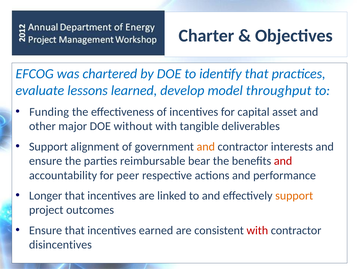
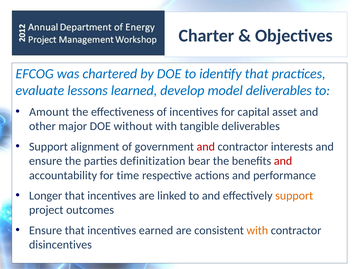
model throughput: throughput -> deliverables
Funding: Funding -> Amount
and at (206, 147) colour: orange -> red
reimbursable: reimbursable -> definitization
peer: peer -> time
with at (257, 231) colour: red -> orange
